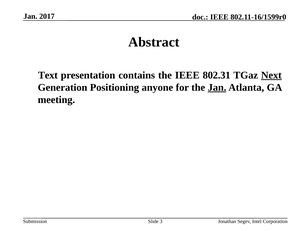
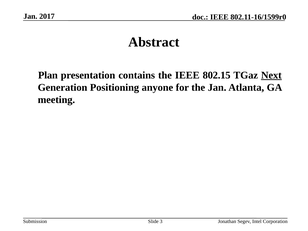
Text: Text -> Plan
802.31: 802.31 -> 802.15
Jan at (217, 87) underline: present -> none
